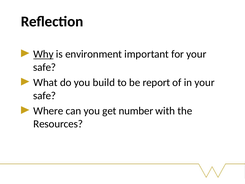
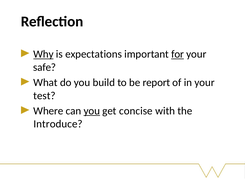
environment: environment -> expectations
for underline: none -> present
safe at (45, 95): safe -> test
you at (92, 111) underline: none -> present
number: number -> concise
Resources: Resources -> Introduce
